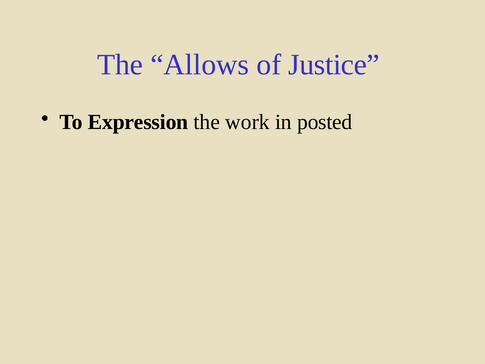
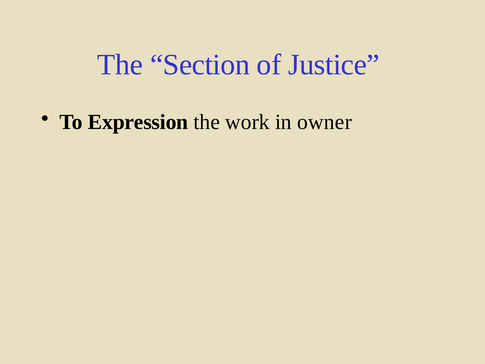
Allows: Allows -> Section
posted: posted -> owner
